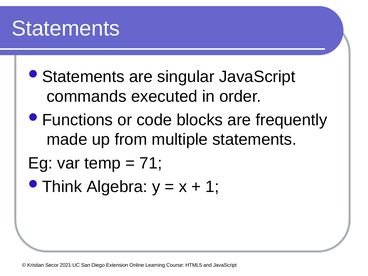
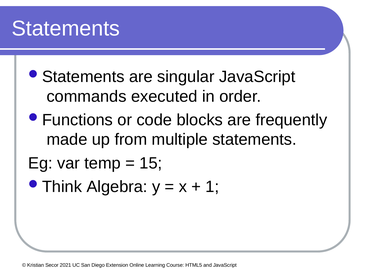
71: 71 -> 15
